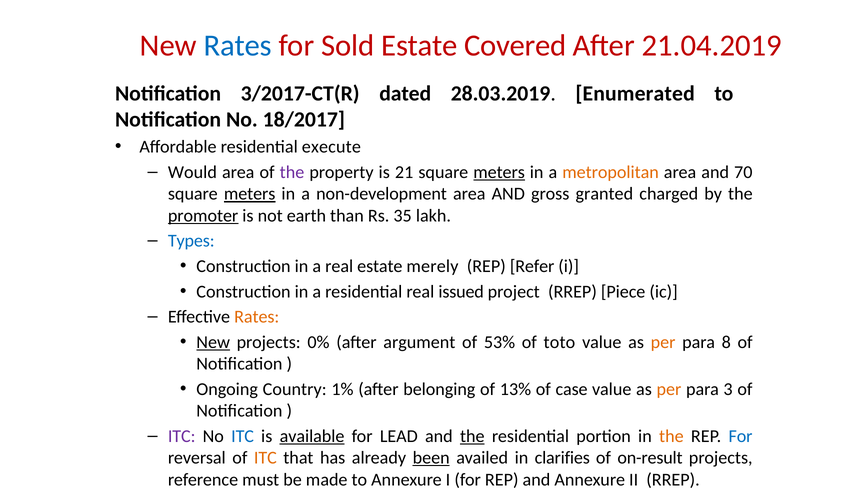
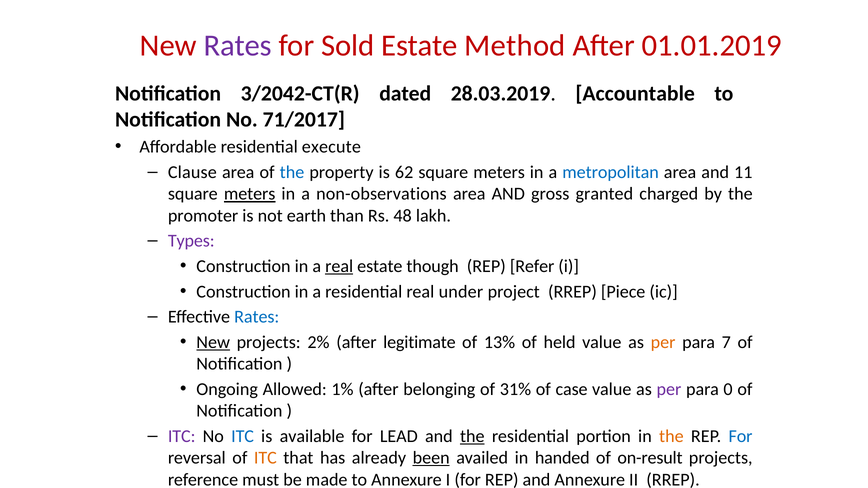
Rates at (238, 46) colour: blue -> purple
Covered: Covered -> Method
21.04.2019: 21.04.2019 -> 01.01.2019
3/2017-CT(R: 3/2017-CT(R -> 3/2042-CT(R
Enumerated: Enumerated -> Accountable
18/2017: 18/2017 -> 71/2017
Would: Would -> Clause
the at (292, 172) colour: purple -> blue
21: 21 -> 62
meters at (499, 172) underline: present -> none
metropolitan colour: orange -> blue
70: 70 -> 11
non-development: non-development -> non-observations
promoter underline: present -> none
35: 35 -> 48
Types colour: blue -> purple
real at (339, 266) underline: none -> present
merely: merely -> though
issued: issued -> under
Rates at (257, 317) colour: orange -> blue
0%: 0% -> 2%
argument: argument -> legitimate
53%: 53% -> 13%
toto: toto -> held
8: 8 -> 7
Country: Country -> Allowed
13%: 13% -> 31%
per at (669, 389) colour: orange -> purple
3: 3 -> 0
available underline: present -> none
clarifies: clarifies -> handed
